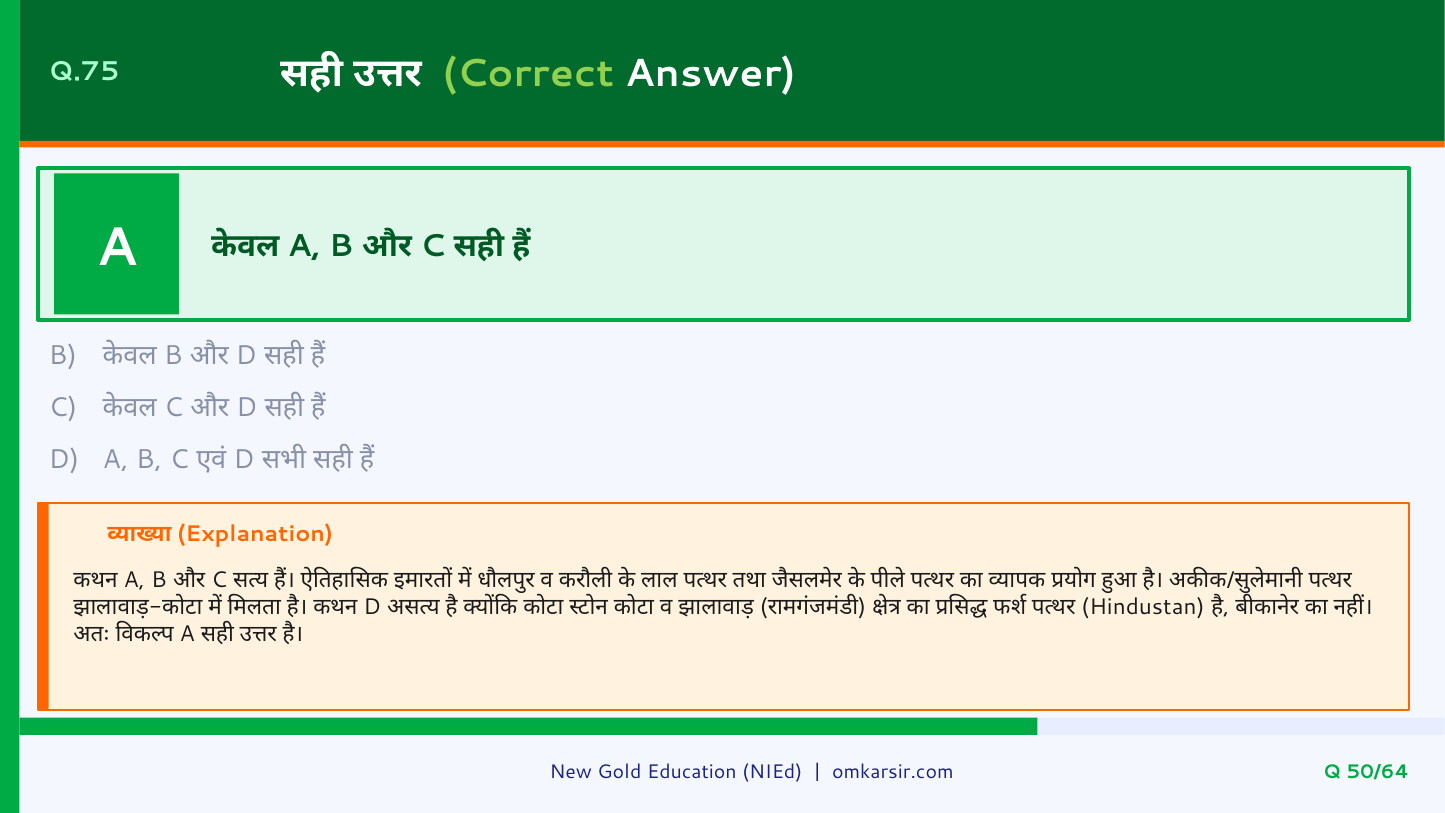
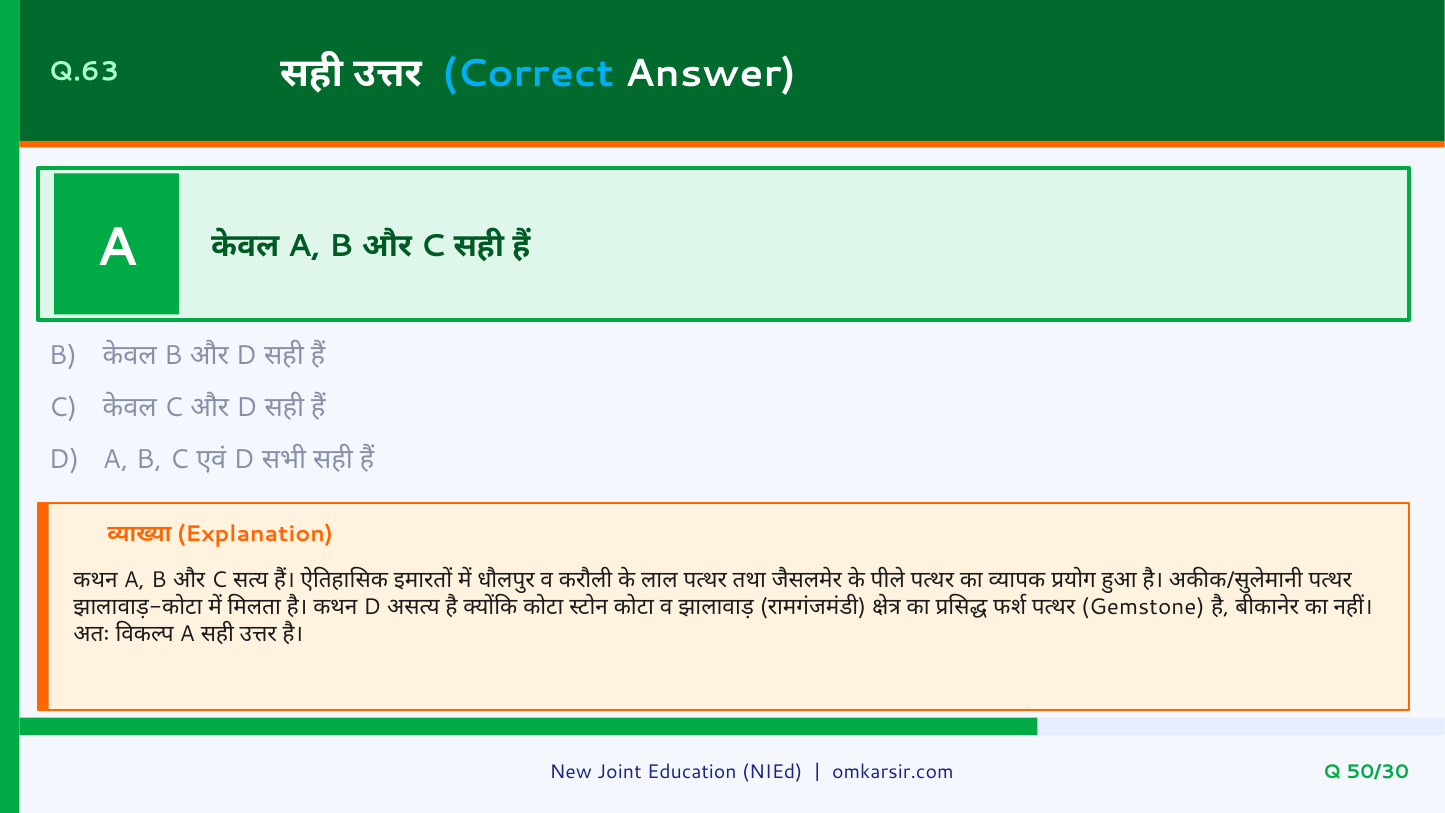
Q.75: Q.75 -> Q.63
Correct colour: light green -> light blue
Hindustan: Hindustan -> Gemstone
Gold: Gold -> Joint
50/64: 50/64 -> 50/30
